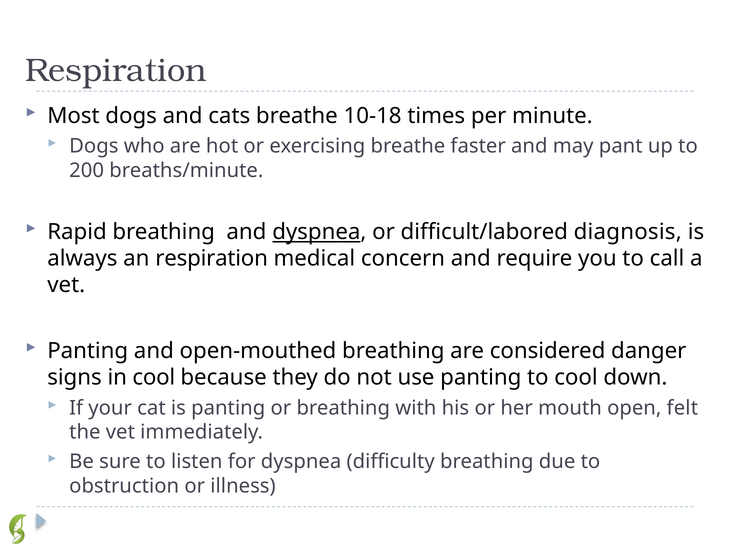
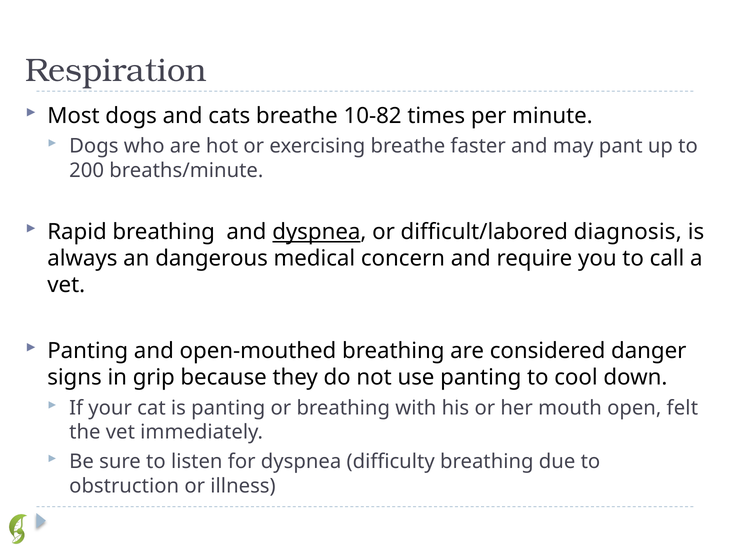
10-18: 10-18 -> 10-82
an respiration: respiration -> dangerous
in cool: cool -> grip
